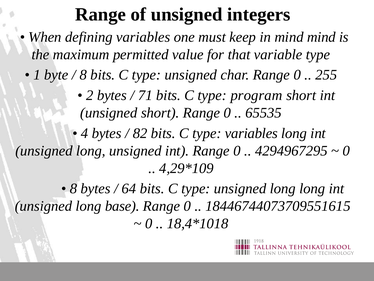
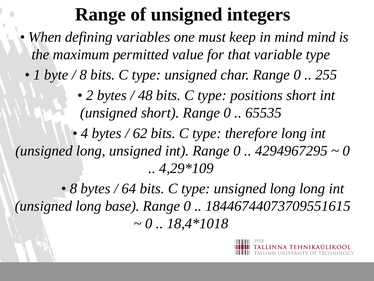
71: 71 -> 48
program: program -> positions
82: 82 -> 62
type variables: variables -> therefore
